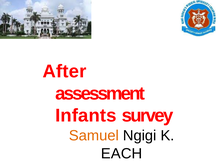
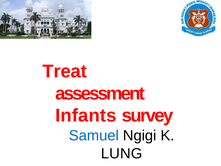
After: After -> Treat
Samuel colour: orange -> blue
EACH: EACH -> LUNG
